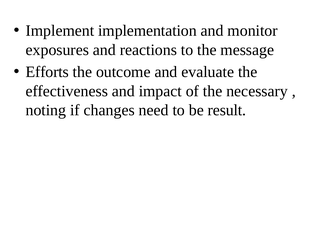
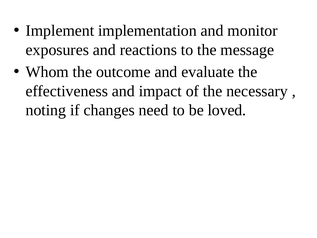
Efforts: Efforts -> Whom
result: result -> loved
